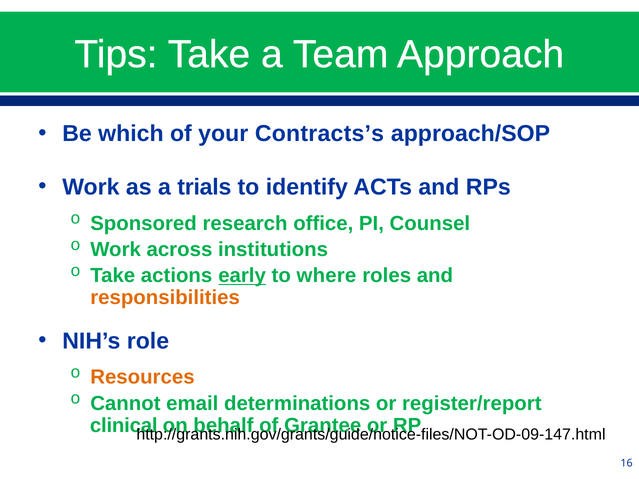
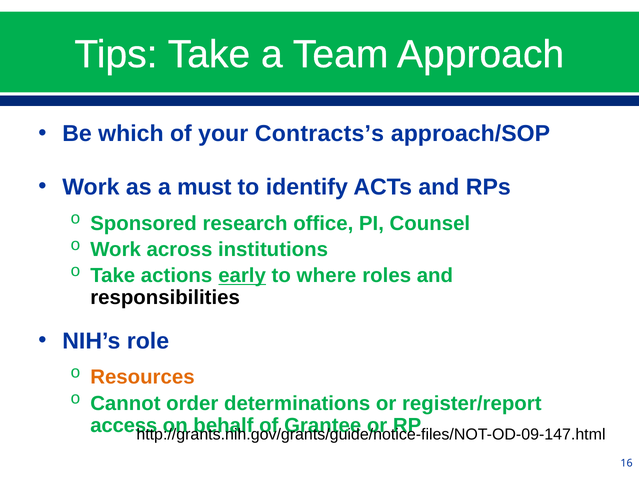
trials: trials -> must
responsibilities colour: orange -> black
email: email -> order
clinical: clinical -> access
